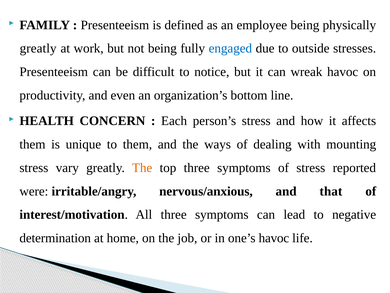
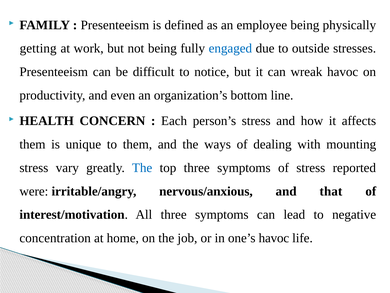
greatly at (38, 48): greatly -> getting
The at (142, 168) colour: orange -> blue
determination: determination -> concentration
